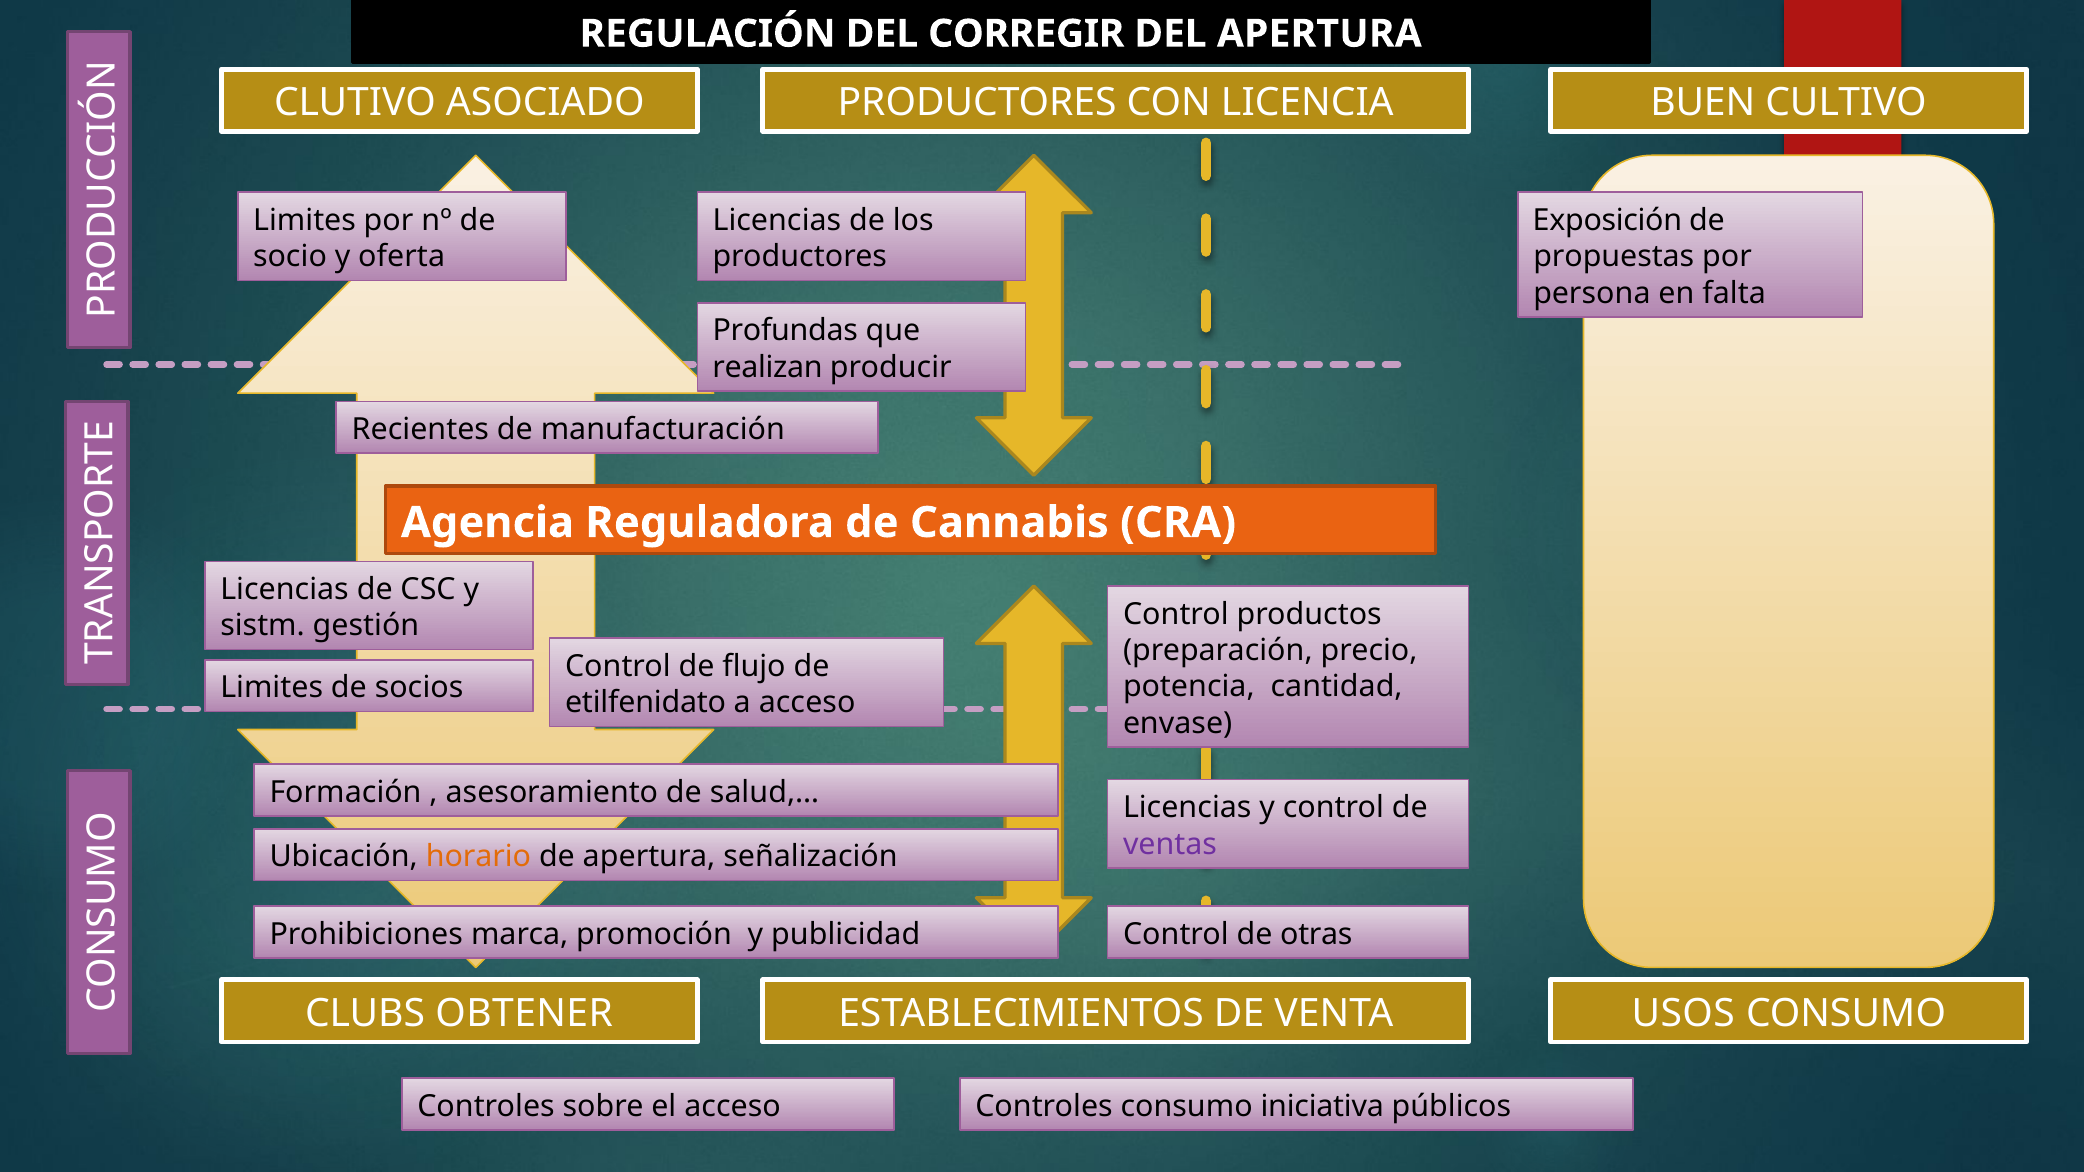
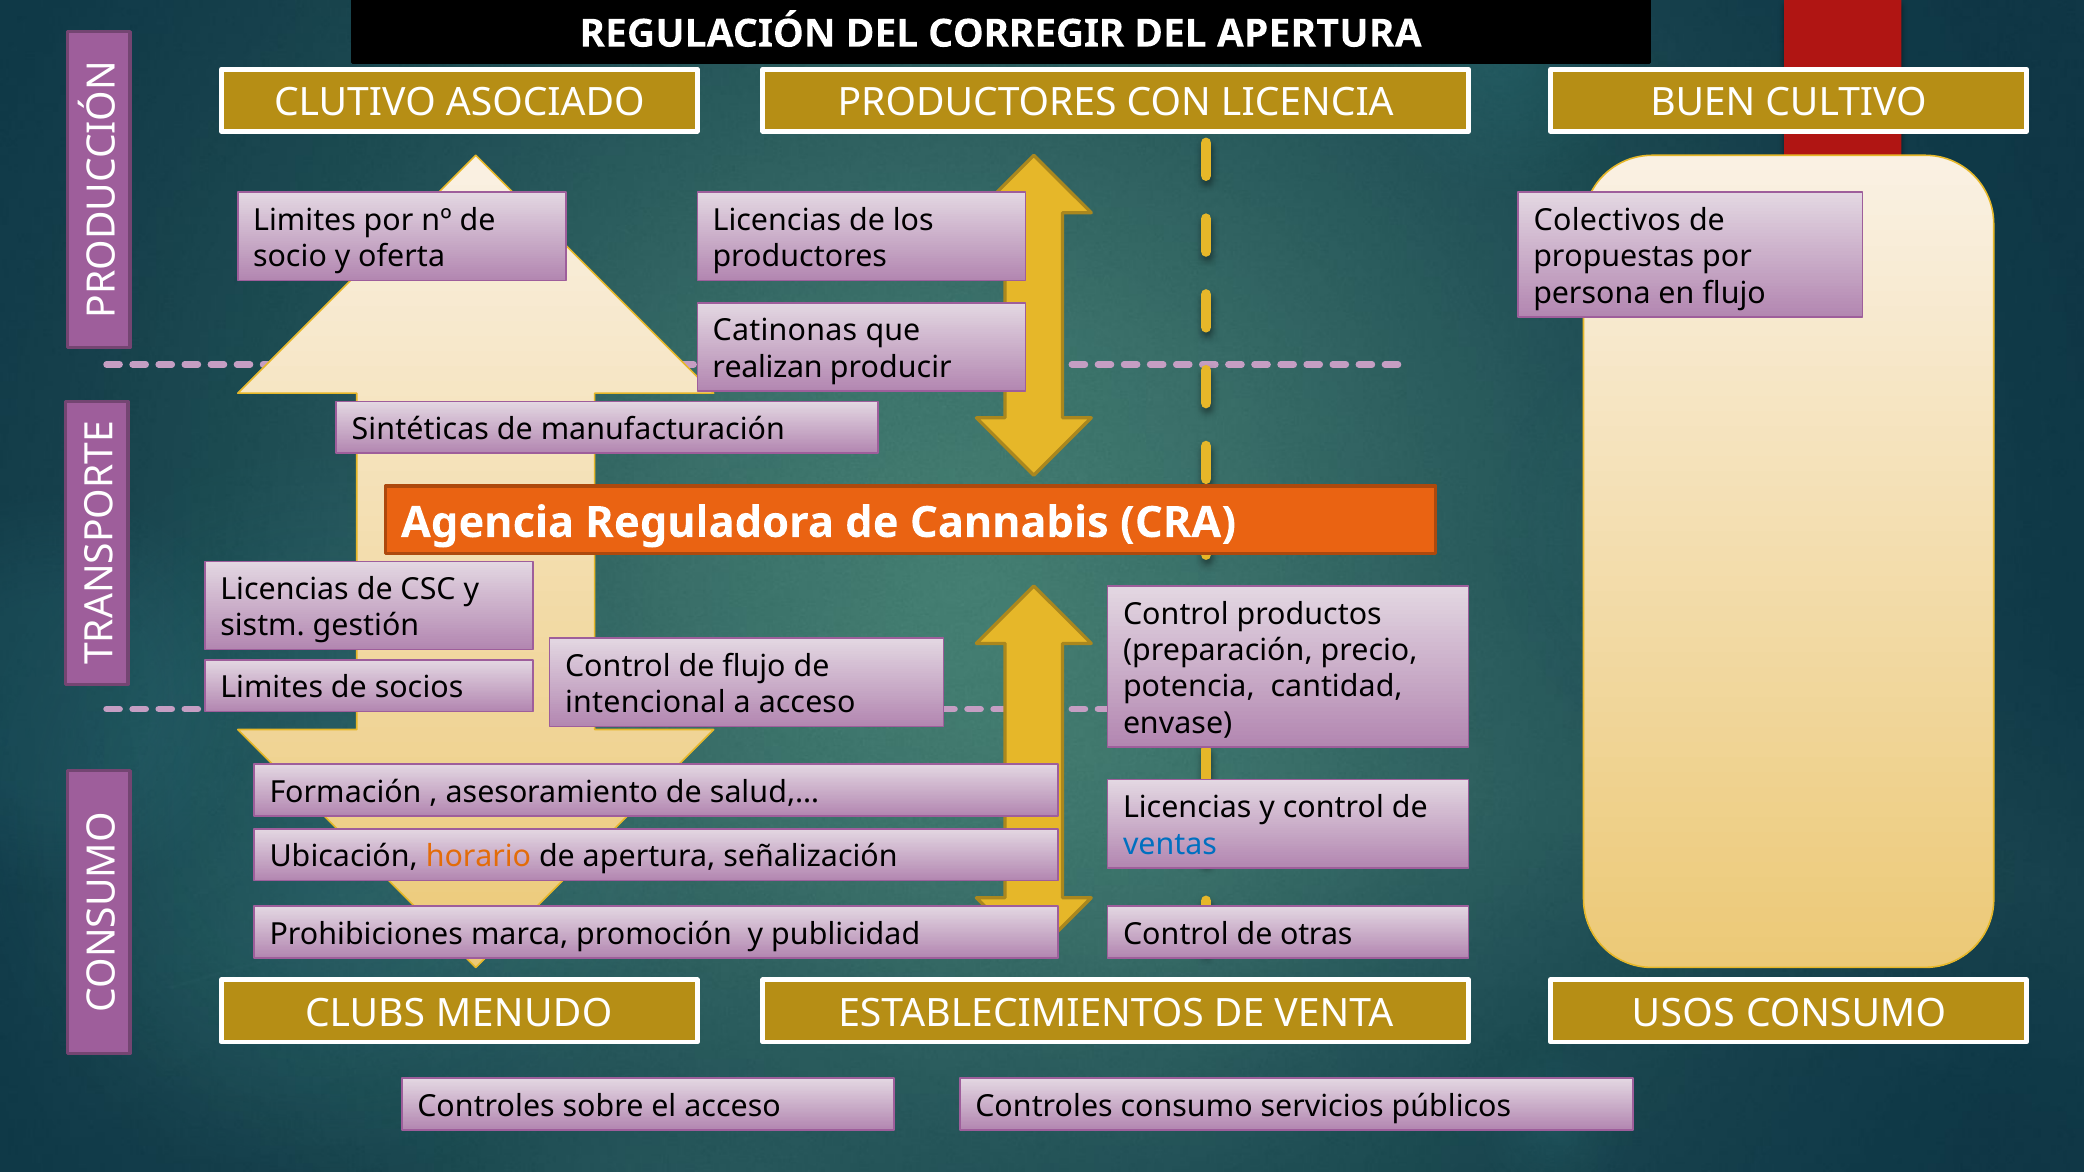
Exposición: Exposición -> Colectivos
en falta: falta -> flujo
Profundas: Profundas -> Catinonas
Recientes: Recientes -> Sintéticas
etilfenidato: etilfenidato -> intencional
ventas colour: purple -> blue
OBTENER: OBTENER -> MENUDO
iniciativa: iniciativa -> servicios
